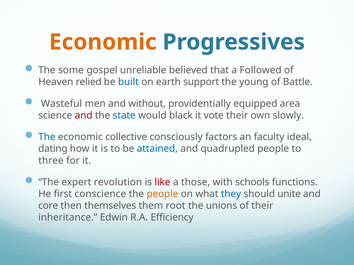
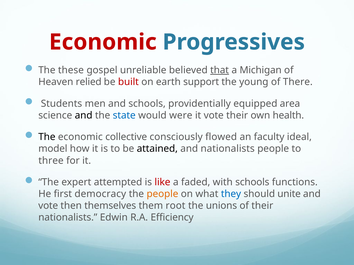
Economic at (103, 42) colour: orange -> red
some: some -> these
that underline: none -> present
Followed: Followed -> Michigan
built colour: blue -> red
Battle: Battle -> There
Wasteful: Wasteful -> Students
and without: without -> schools
and at (84, 116) colour: red -> black
black: black -> were
slowly: slowly -> health
The at (47, 137) colour: blue -> black
factors: factors -> flowed
dating: dating -> model
attained colour: blue -> black
and quadrupled: quadrupled -> nationalists
revolution: revolution -> attempted
those: those -> faded
conscience: conscience -> democracy
core at (48, 206): core -> vote
inheritance at (68, 218): inheritance -> nationalists
